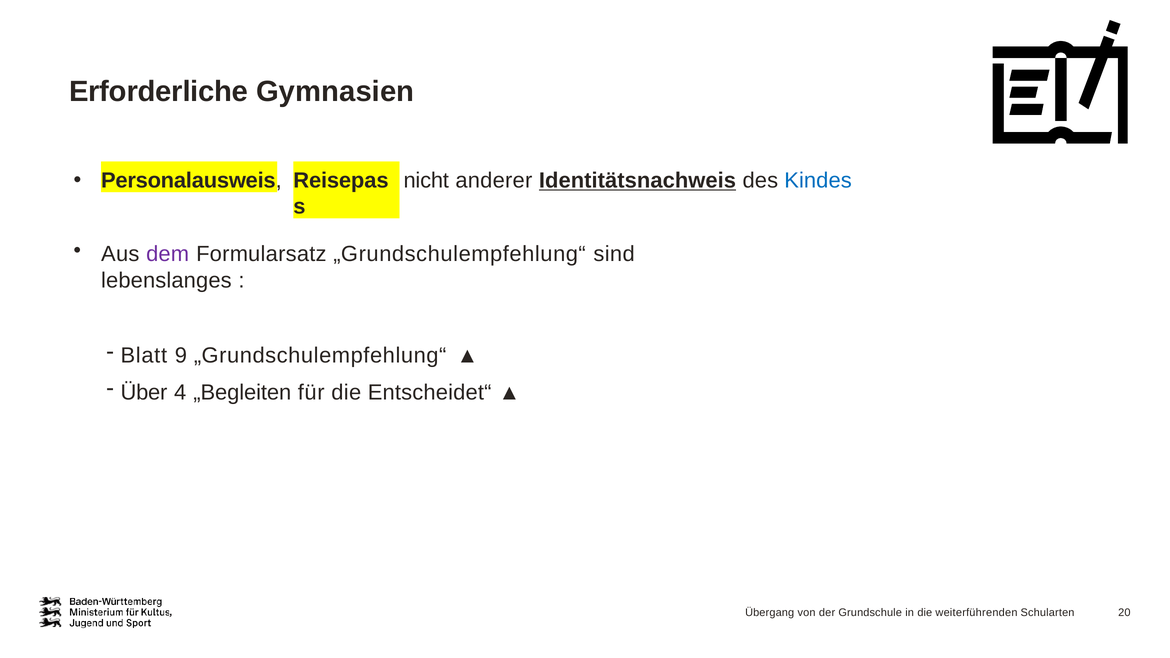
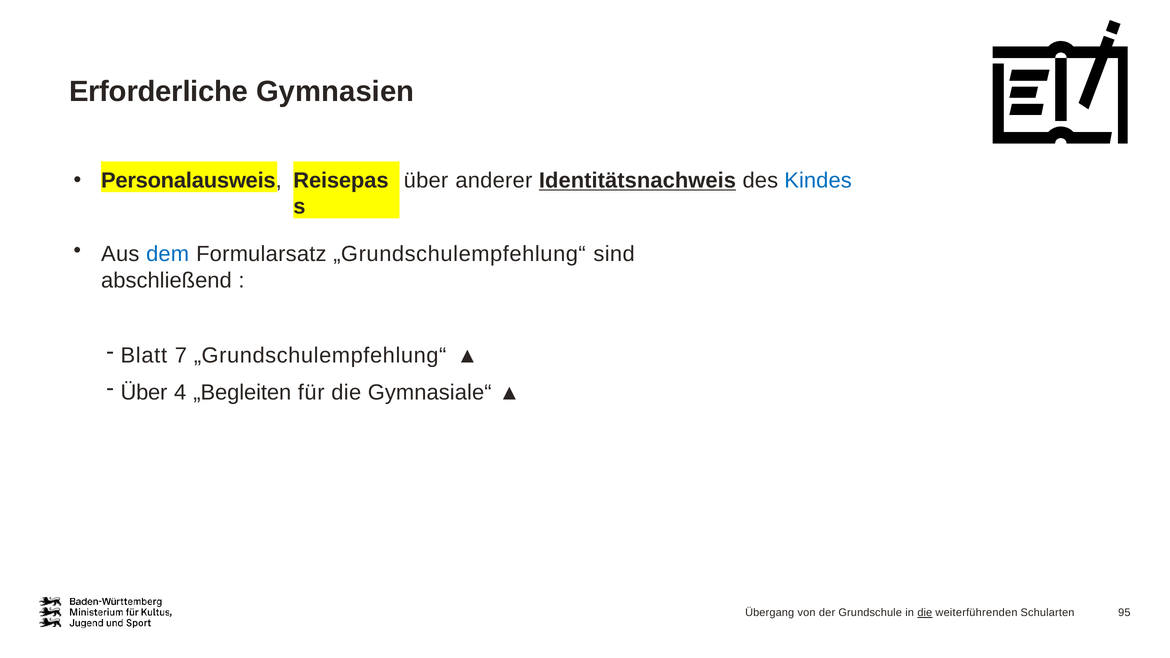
nicht at (426, 181): nicht -> über
dem colour: purple -> blue
lebenslanges: lebenslanges -> abschließend
9: 9 -> 7
Entscheidet“: Entscheidet“ -> Gymnasiale“
die at (925, 613) underline: none -> present
20: 20 -> 95
